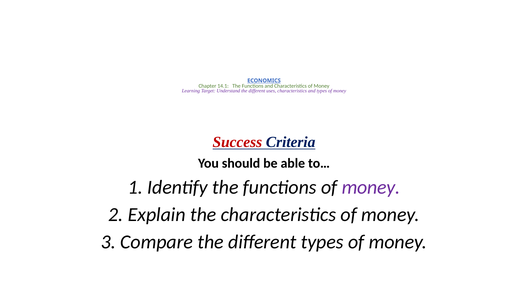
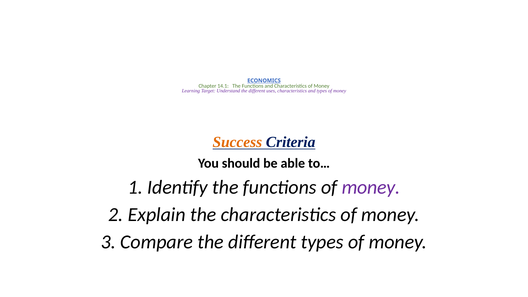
Success colour: red -> orange
